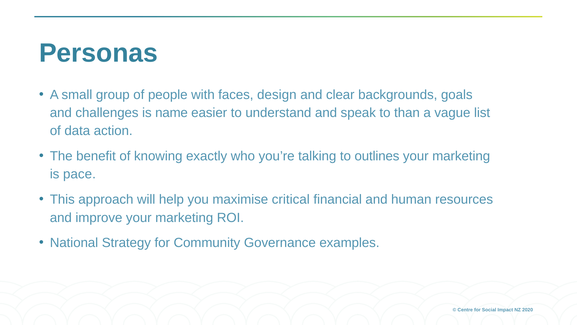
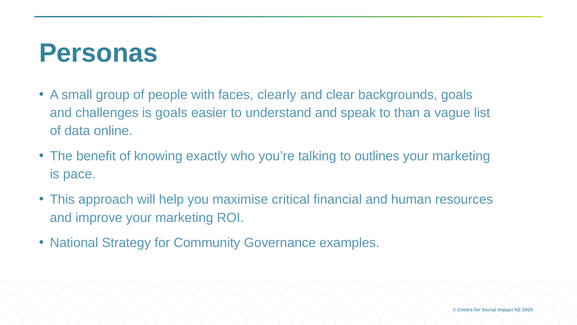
design: design -> clearly
is name: name -> goals
action: action -> online
